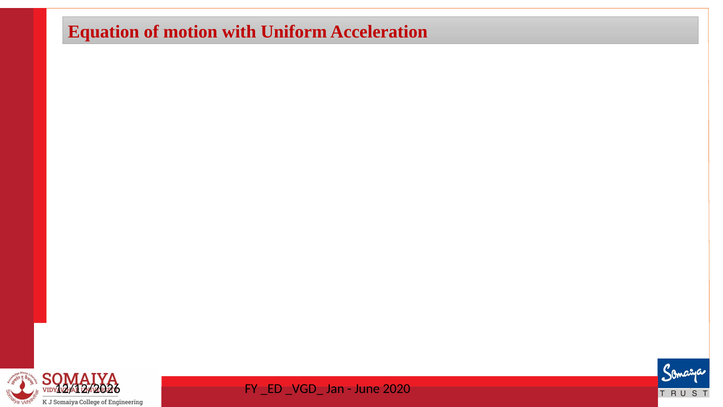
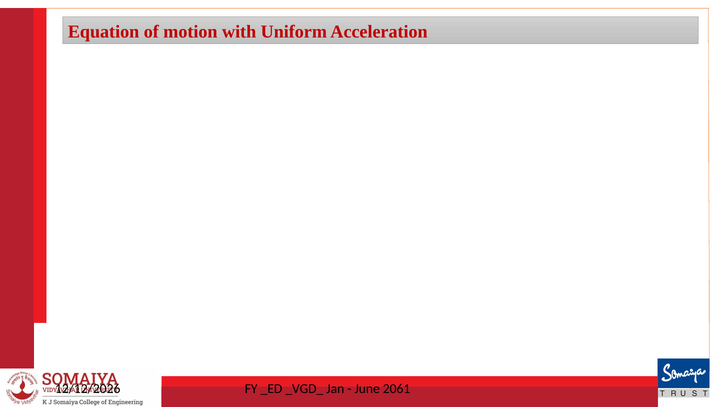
2020: 2020 -> 2061
